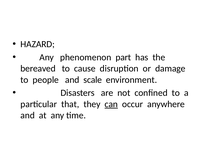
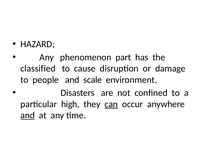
bereaved: bereaved -> classified
that: that -> high
and at (28, 115) underline: none -> present
